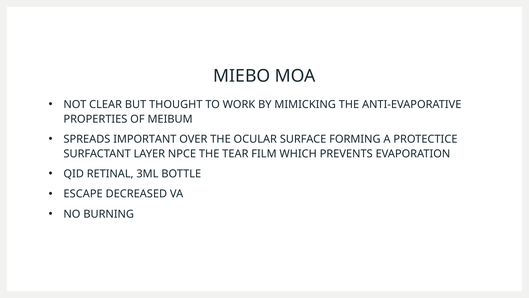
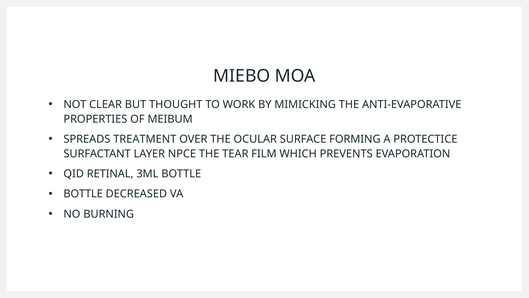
IMPORTANT: IMPORTANT -> TREATMENT
ESCAPE at (83, 194): ESCAPE -> BOTTLE
